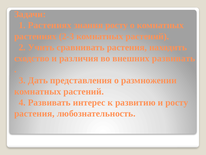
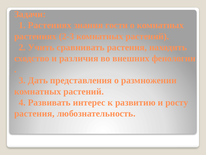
знания росту: росту -> гости
внешних развивать: развивать -> фенологии
